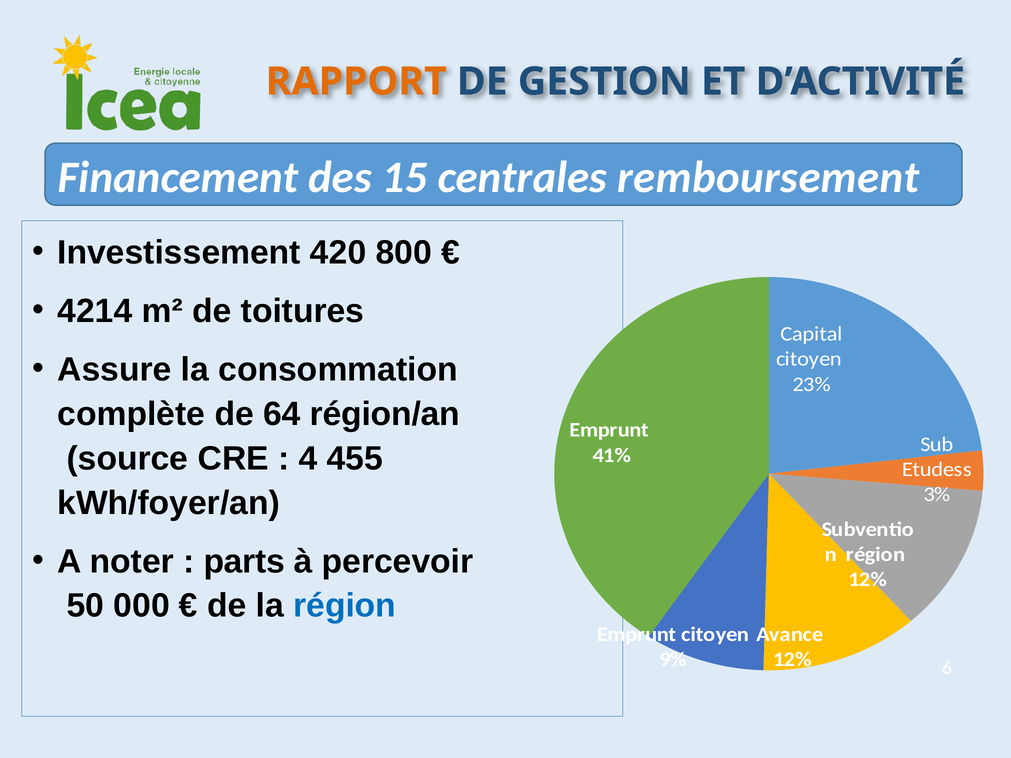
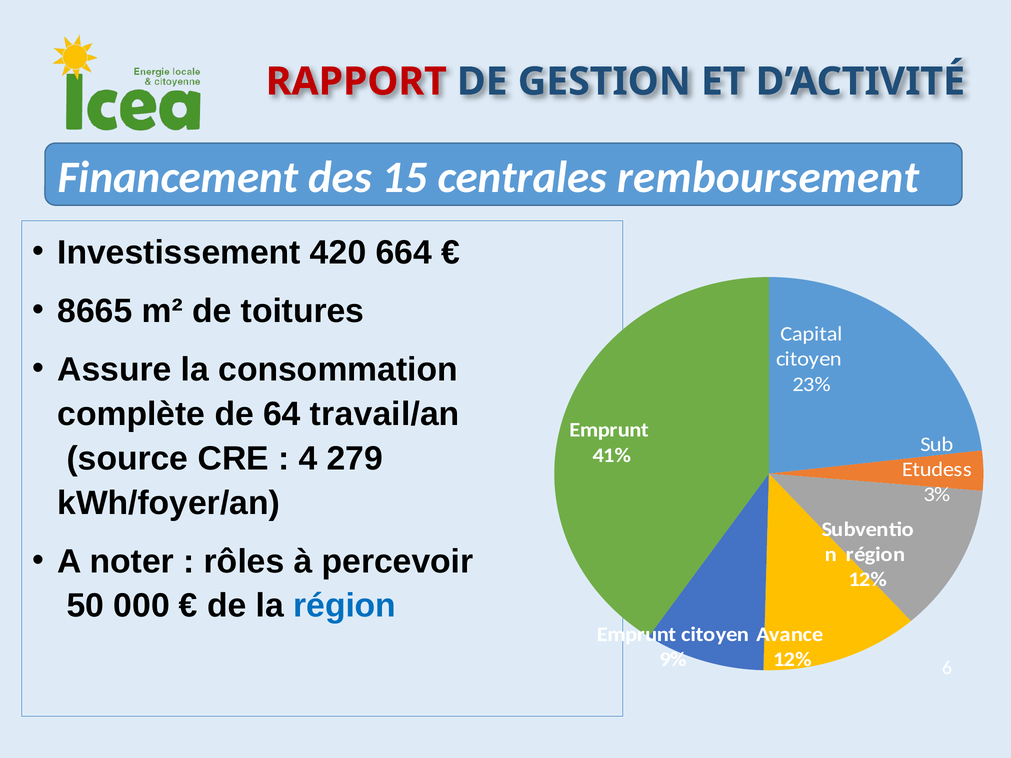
RAPPORT colour: orange -> red
800: 800 -> 664
4214: 4214 -> 8665
région/an: région/an -> travail/an
455: 455 -> 279
parts: parts -> rôles
